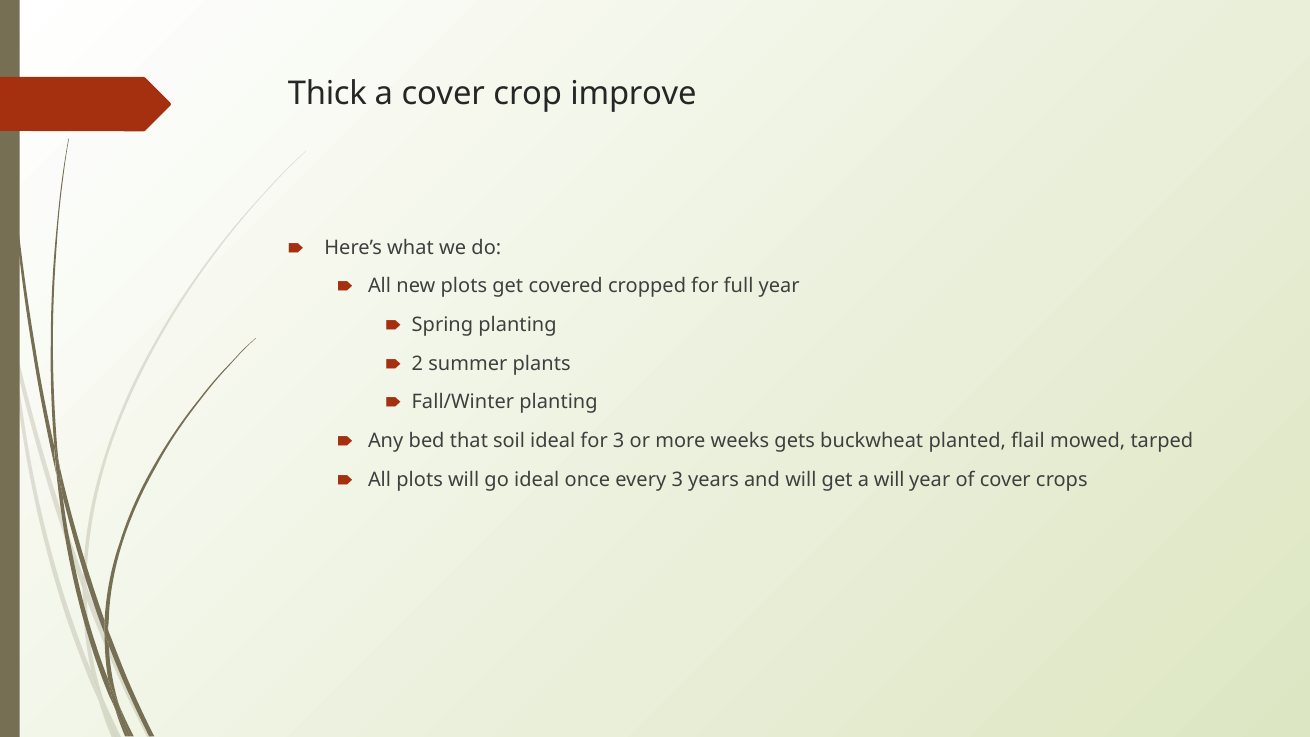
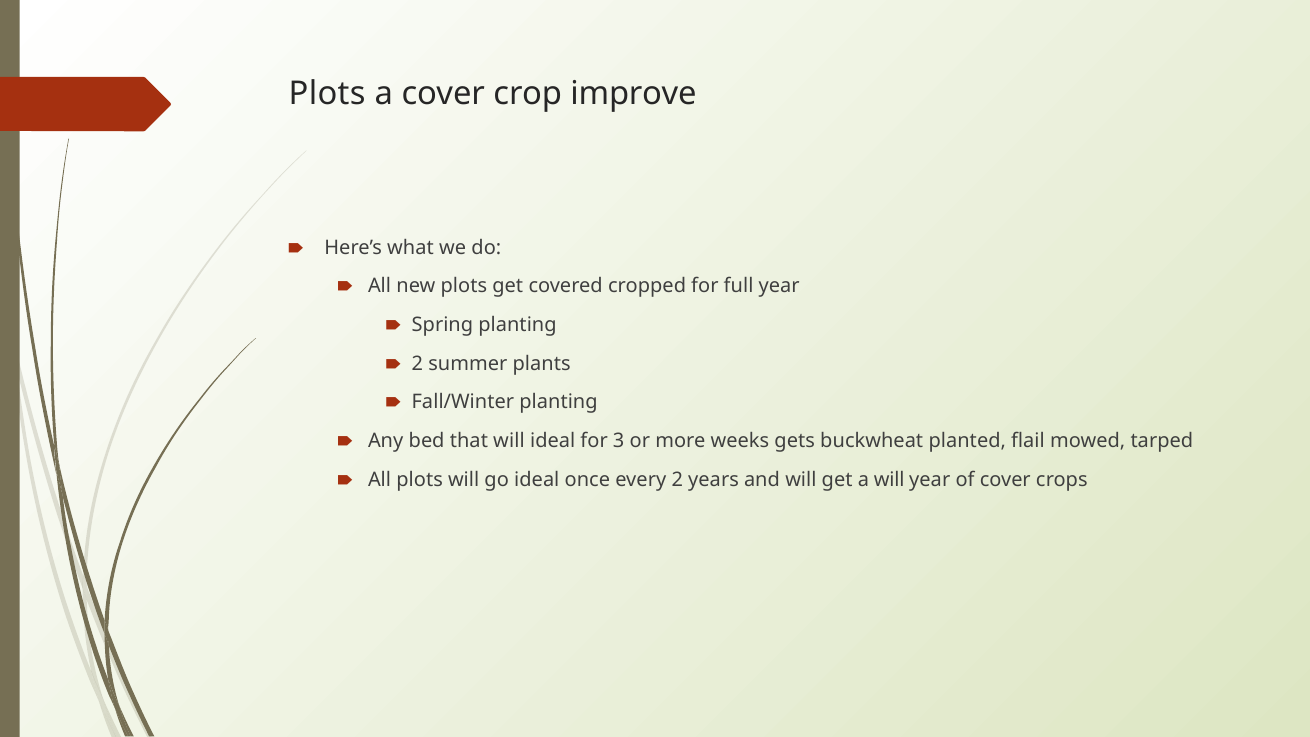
Thick at (327, 94): Thick -> Plots
that soil: soil -> will
every 3: 3 -> 2
